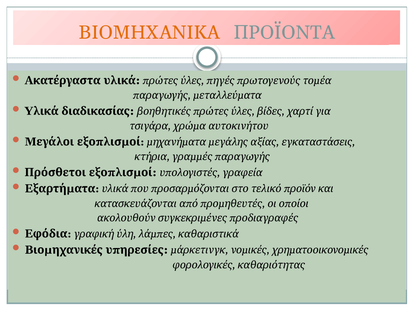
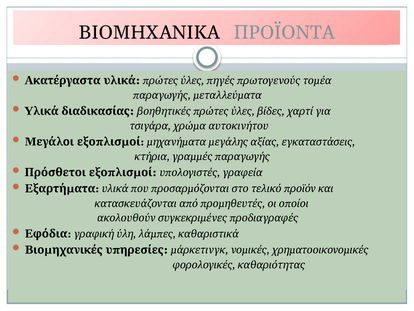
ΒΙΟΜΗΧΑΝΙΚΑ colour: orange -> black
